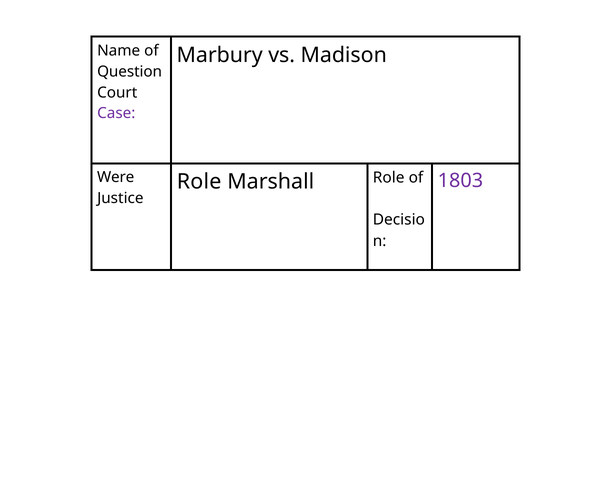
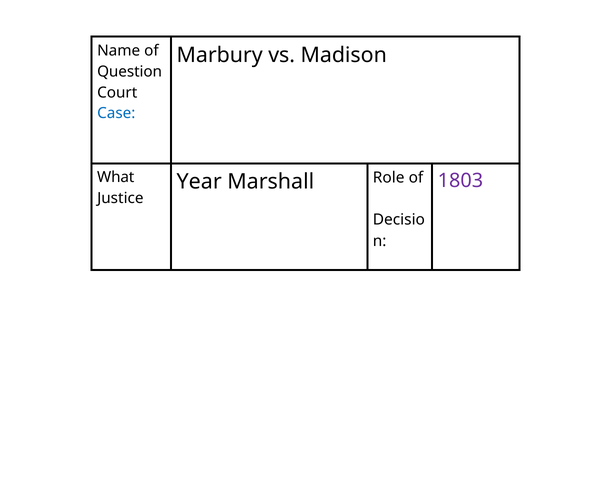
Case colour: purple -> blue
Were: Were -> What
Role at (199, 182): Role -> Year
